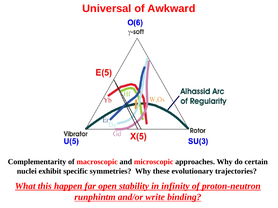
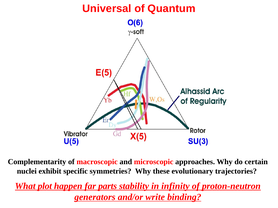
Awkward: Awkward -> Quantum
this: this -> plot
open: open -> parts
runphintm: runphintm -> generators
